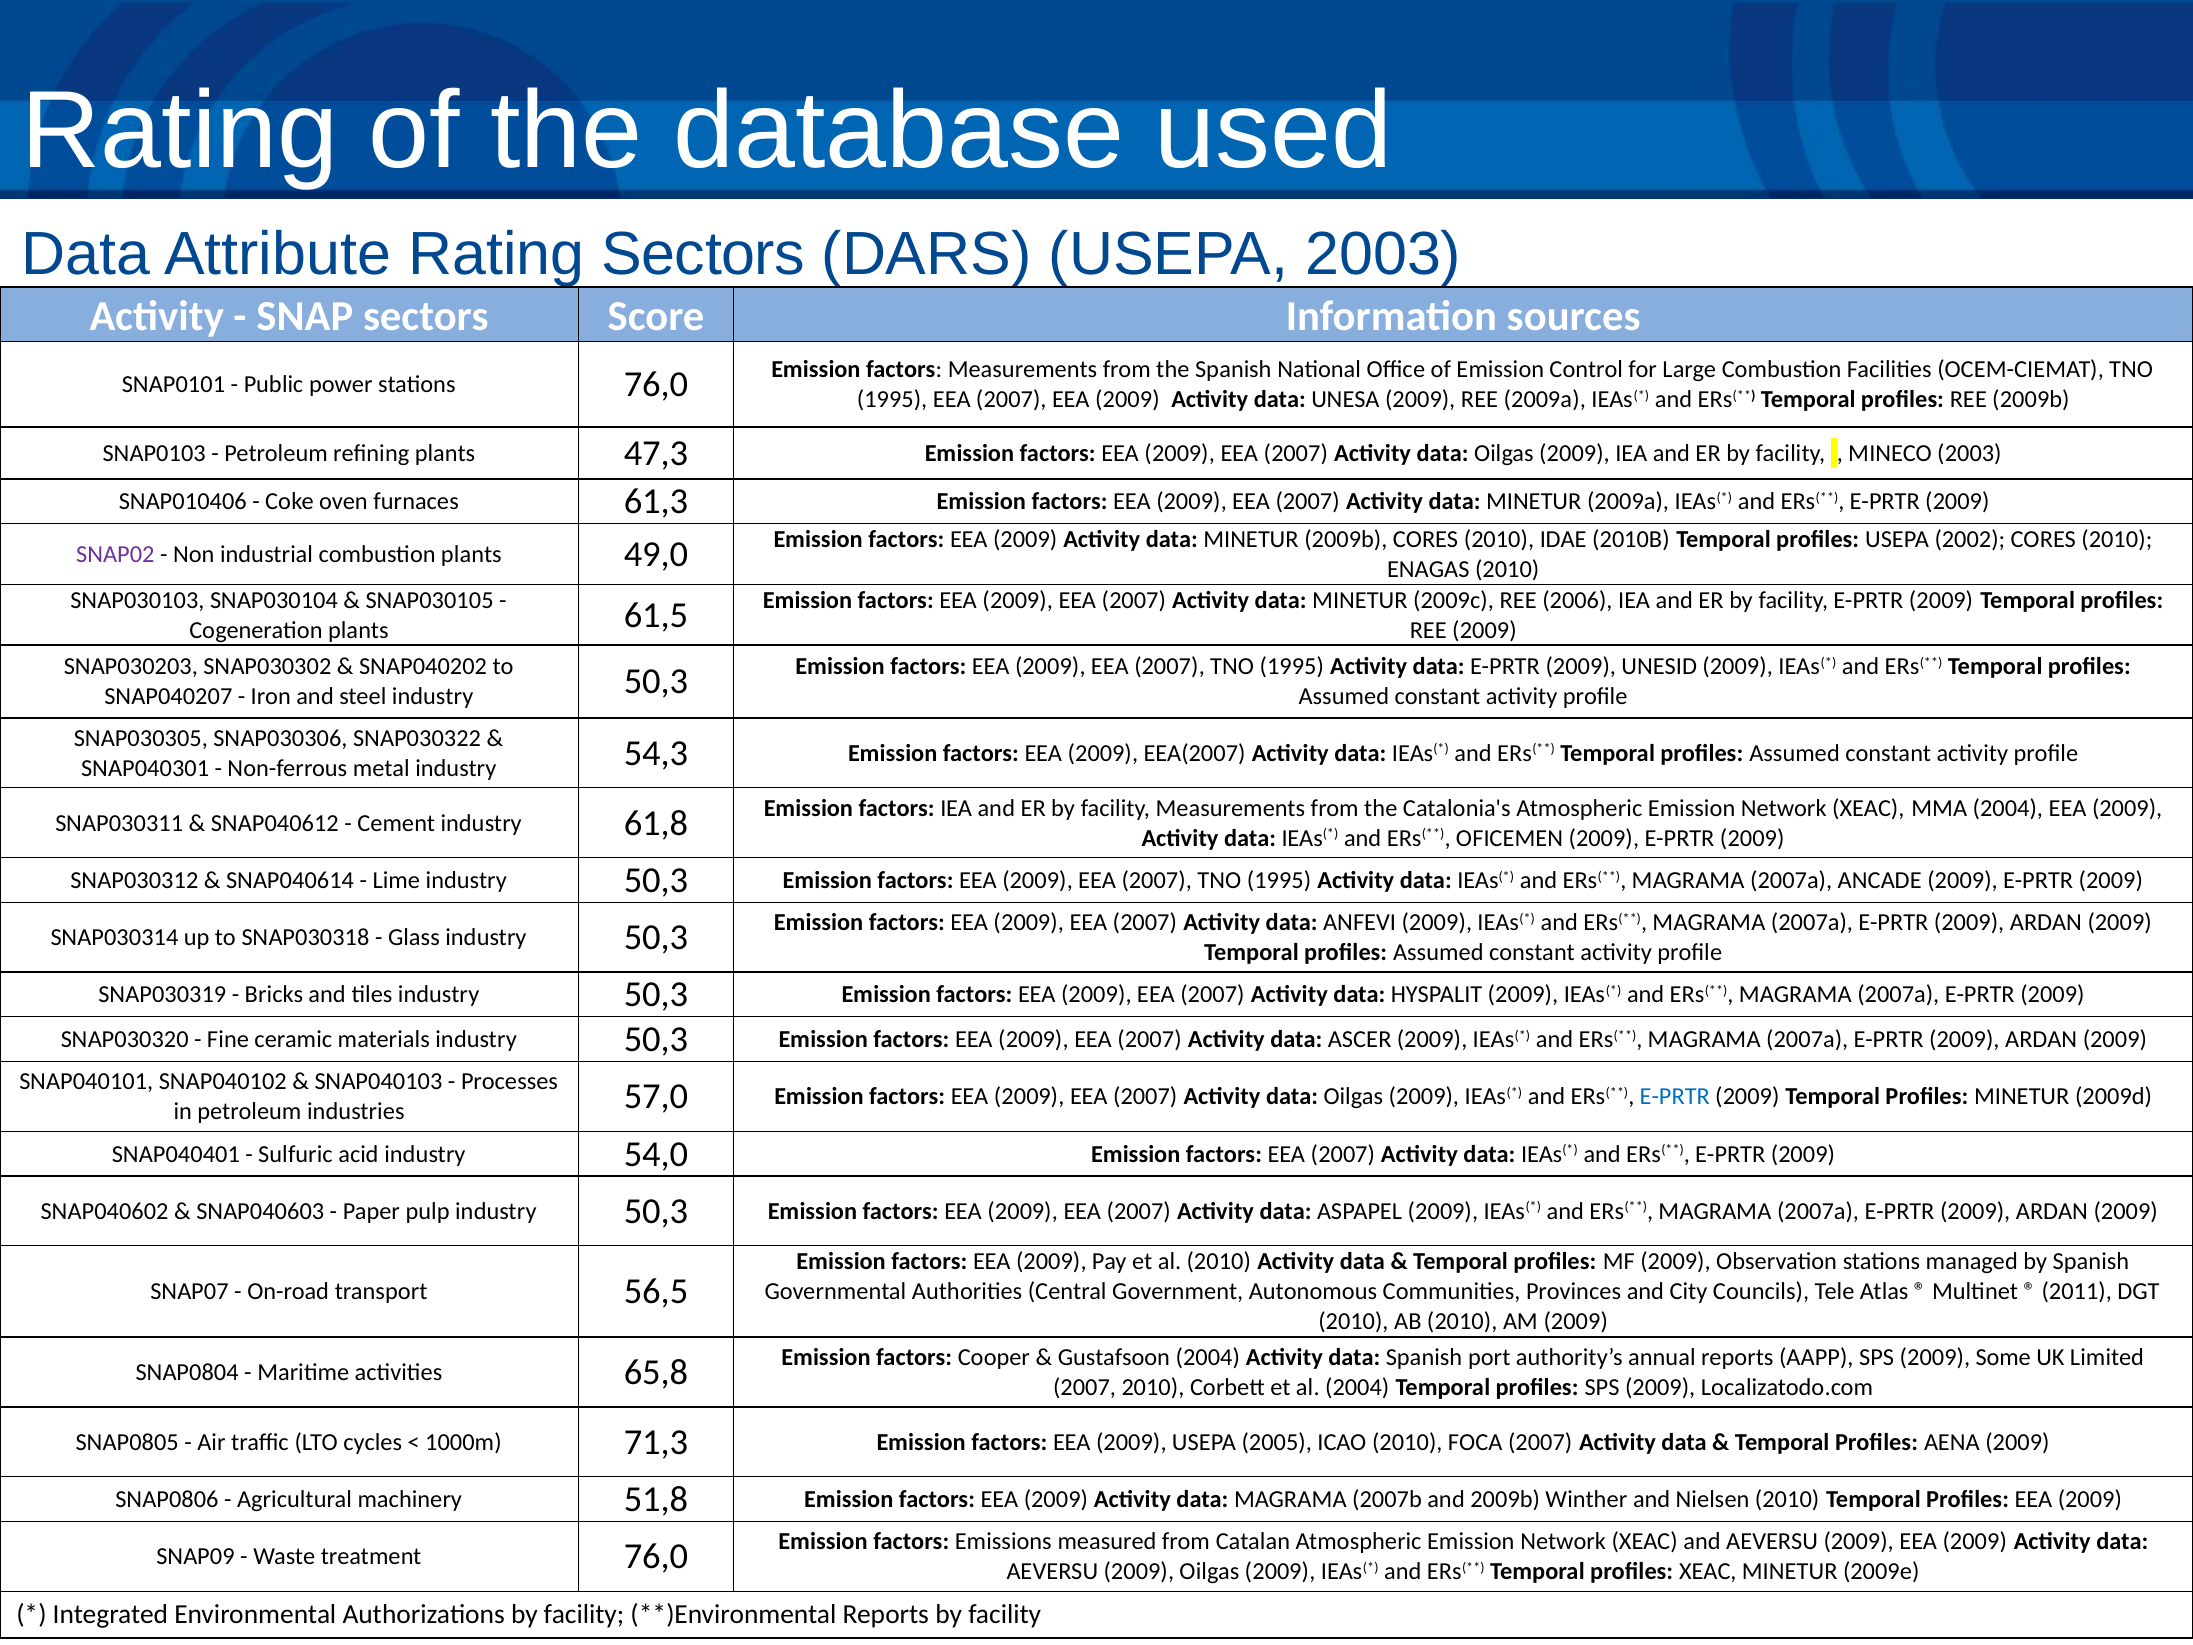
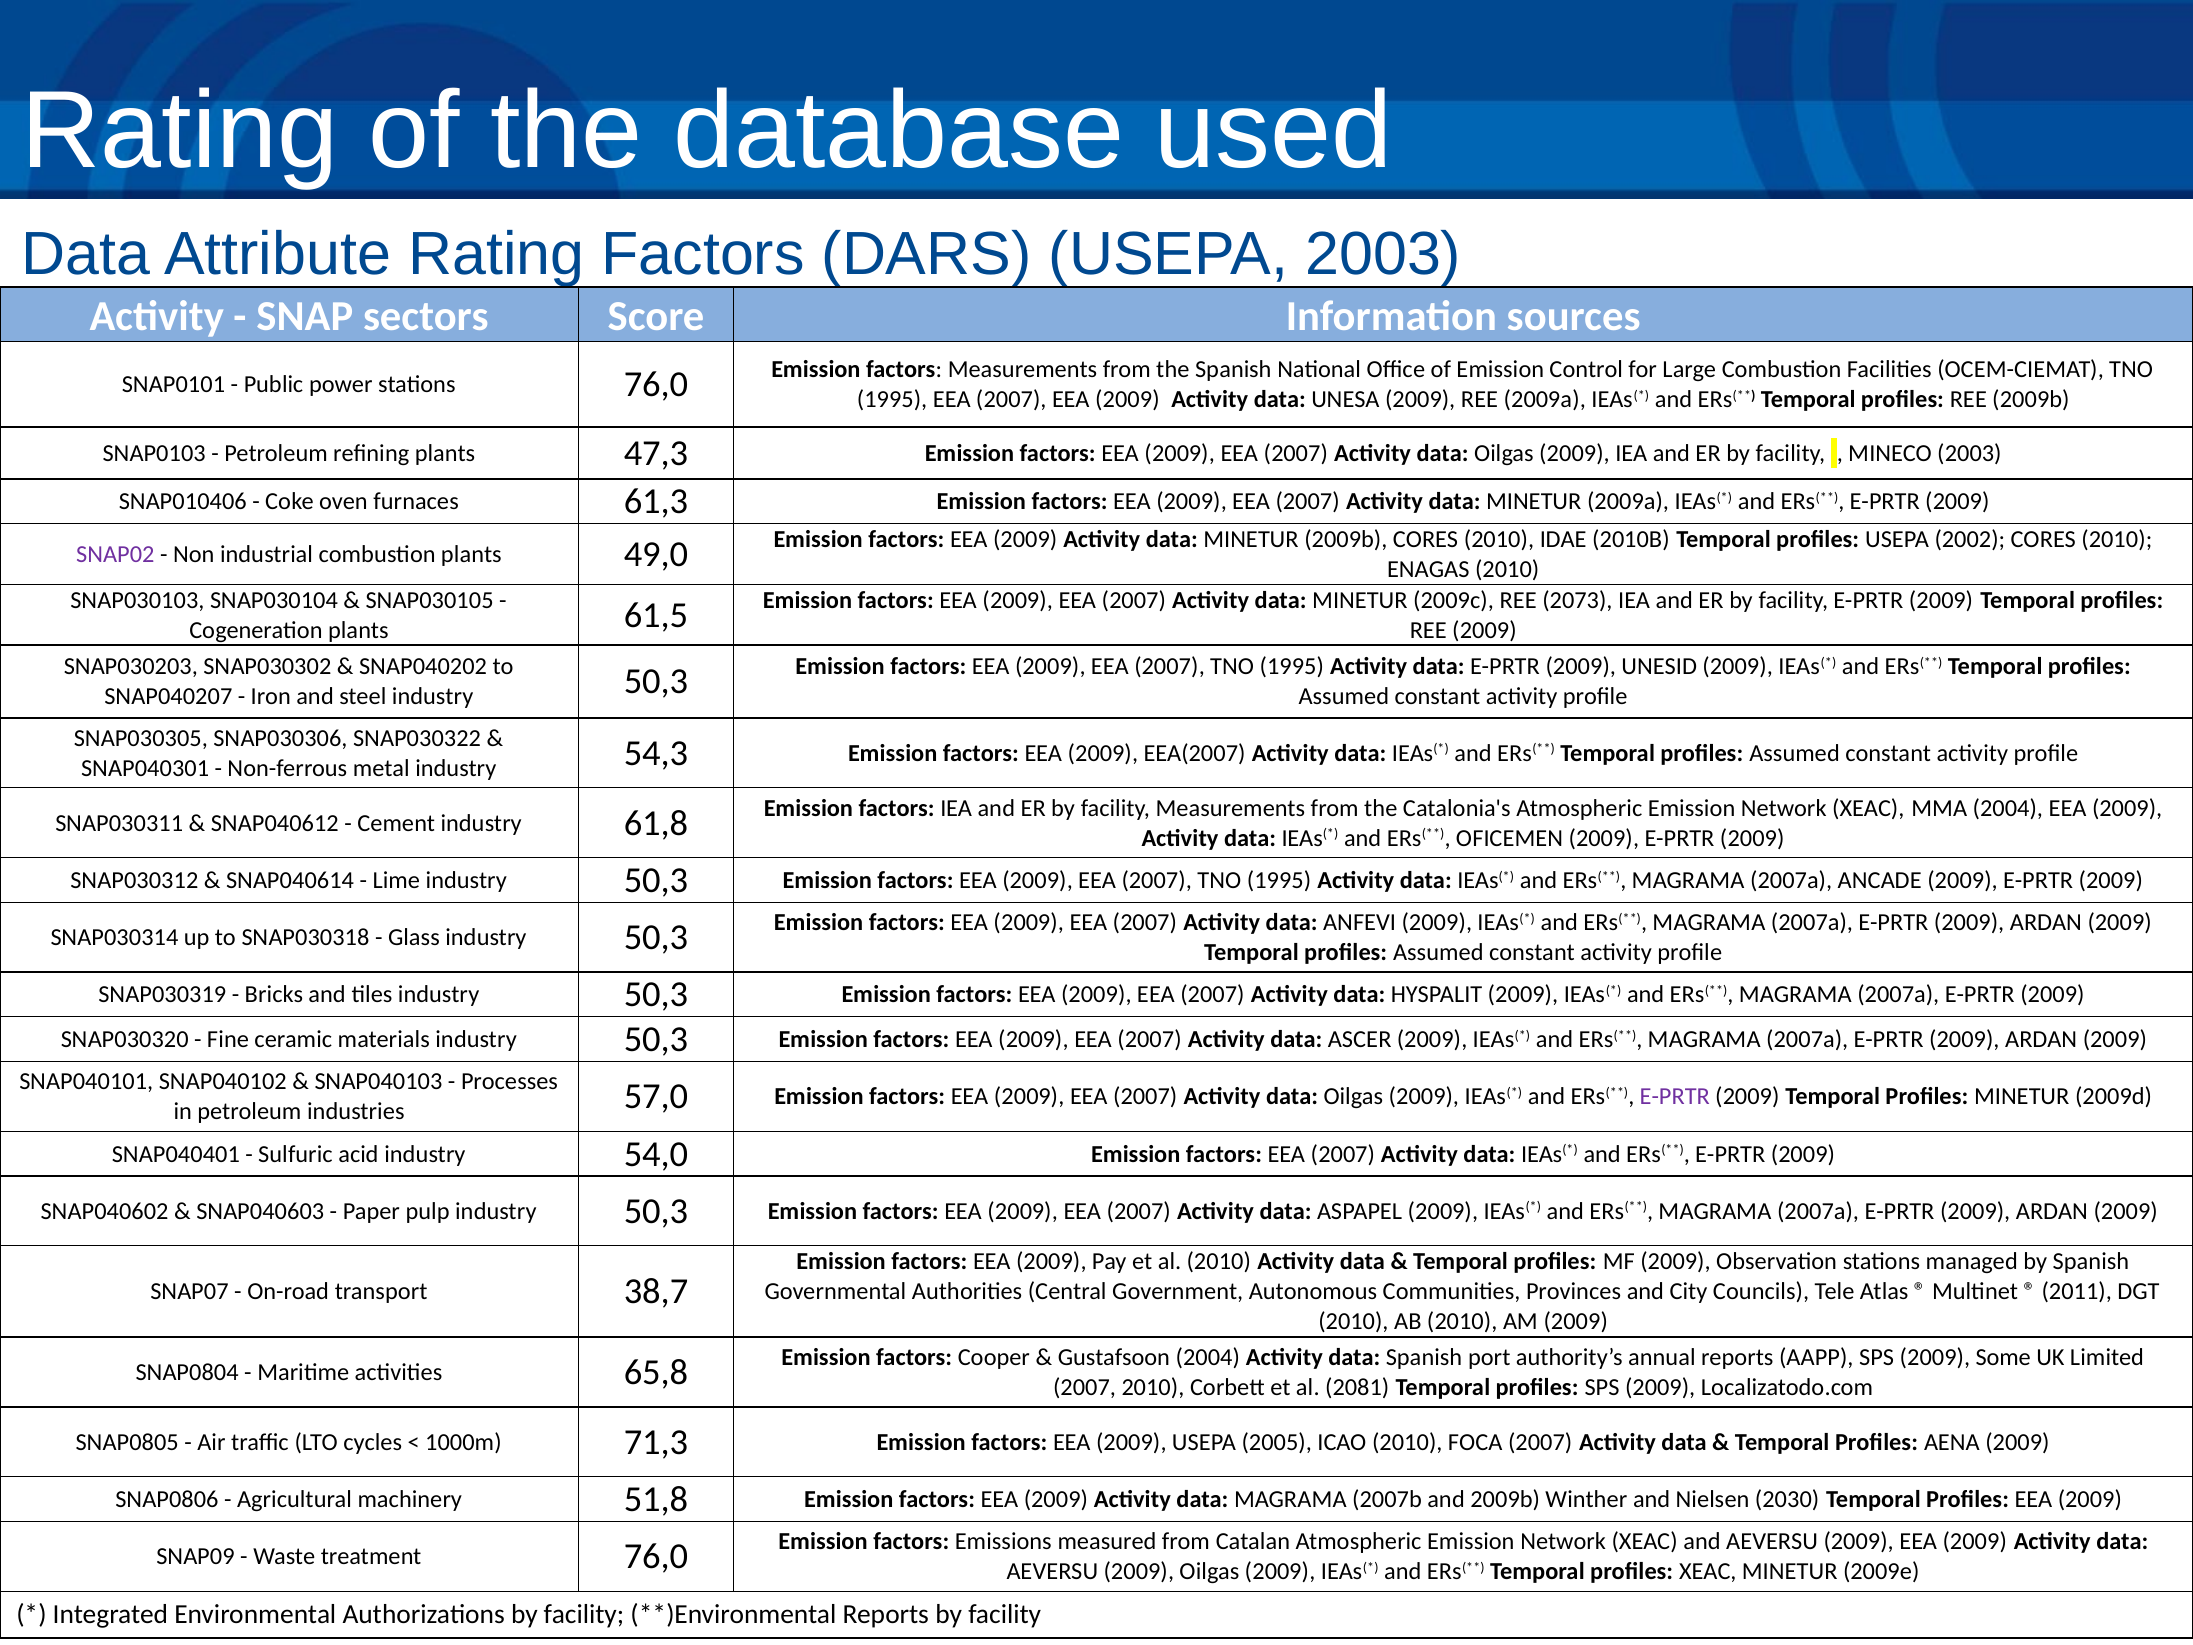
Rating Sectors: Sectors -> Factors
2006: 2006 -> 2073
E-PRTR at (1675, 1097) colour: blue -> purple
56,5: 56,5 -> 38,7
al 2004: 2004 -> 2081
Nielsen 2010: 2010 -> 2030
